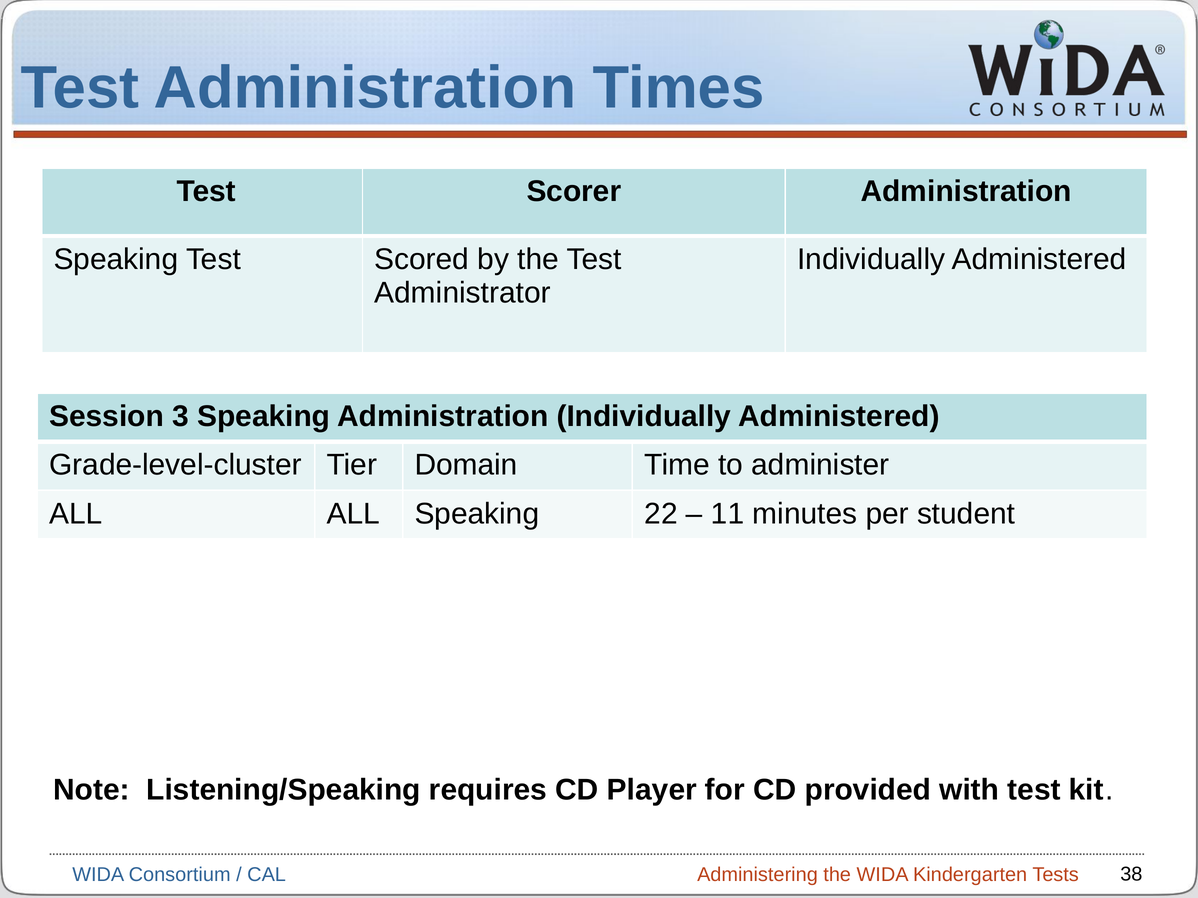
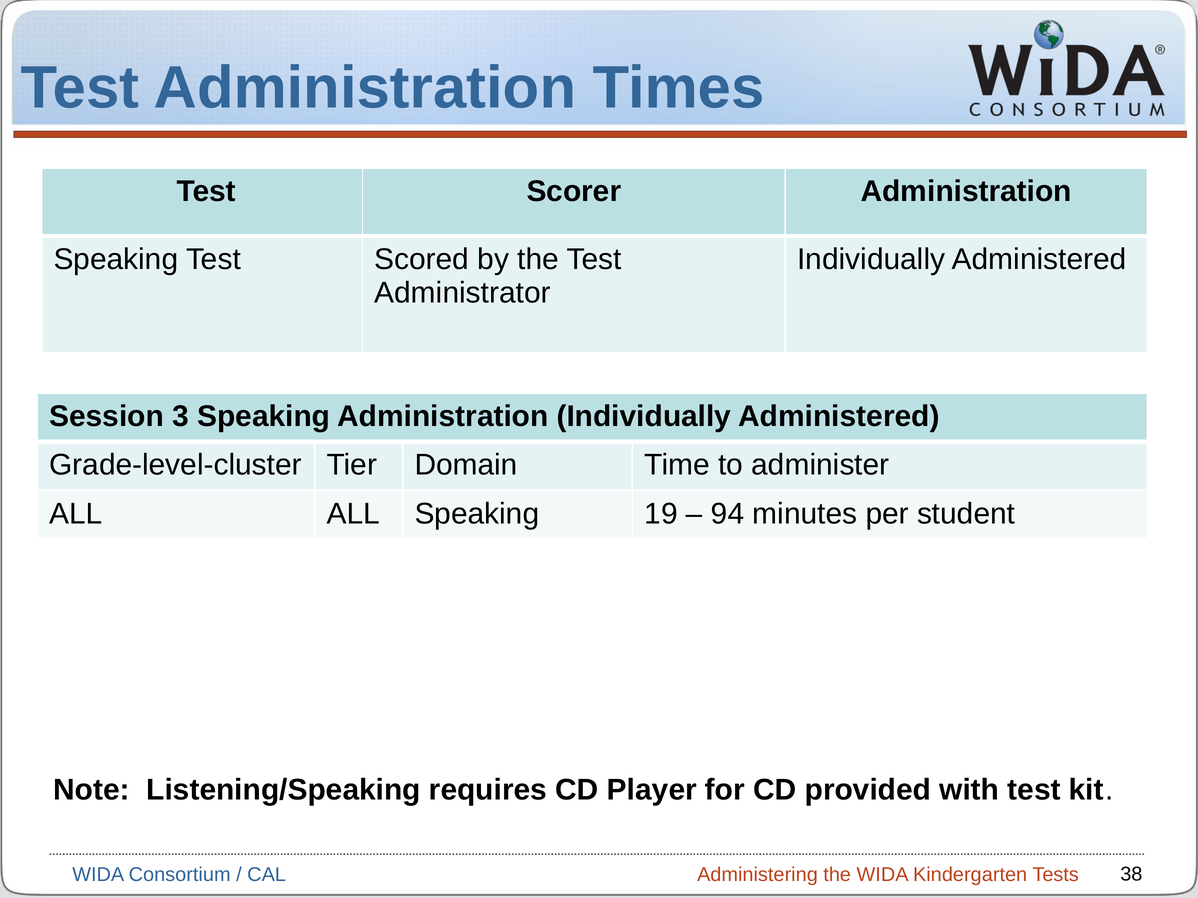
22: 22 -> 19
11: 11 -> 94
